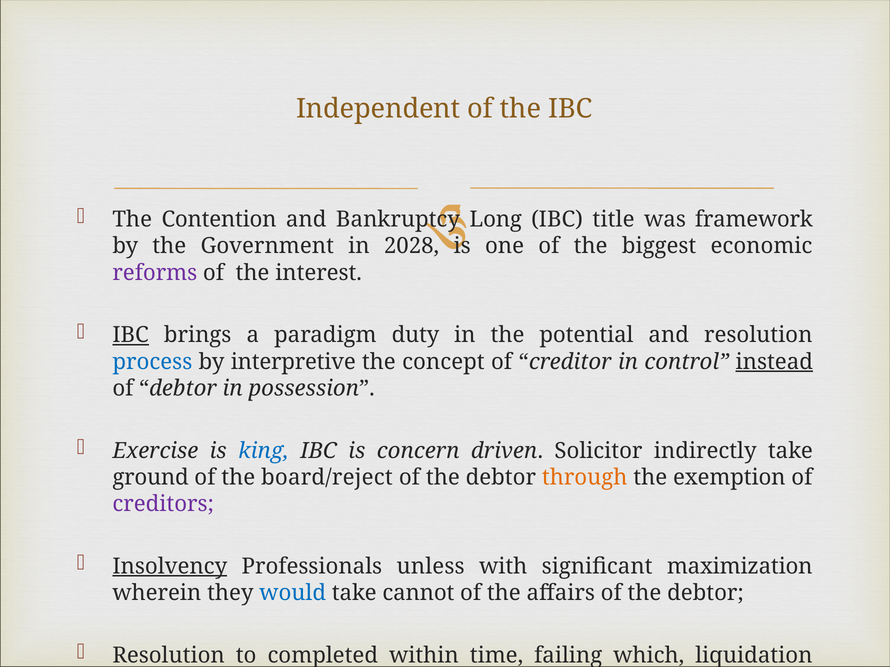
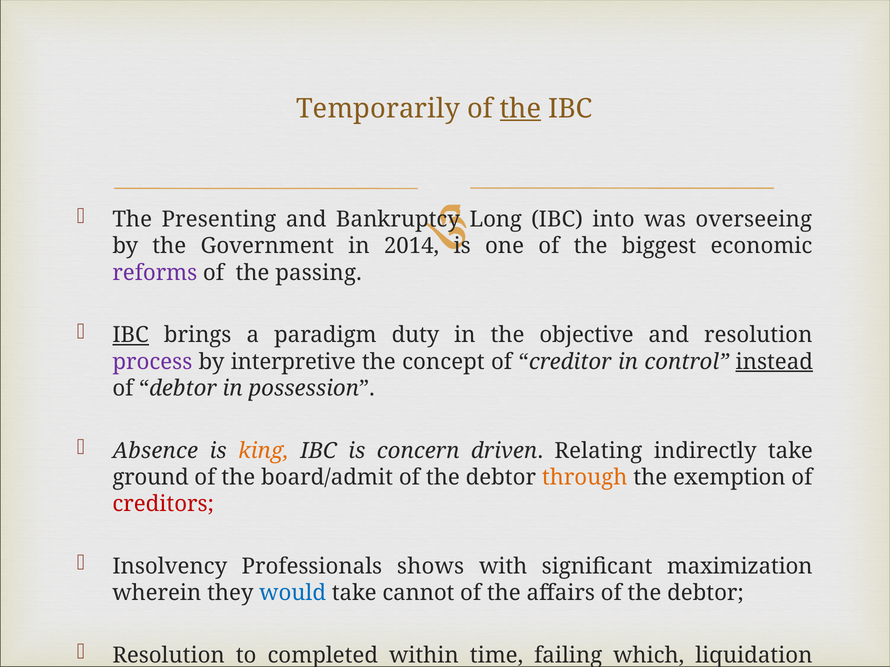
Independent: Independent -> Temporarily
the at (521, 109) underline: none -> present
Contention: Contention -> Presenting
title: title -> into
framework: framework -> overseeing
2028: 2028 -> 2014
interest: interest -> passing
potential: potential -> objective
process colour: blue -> purple
Exercise: Exercise -> Absence
king colour: blue -> orange
Solicitor: Solicitor -> Relating
board/reject: board/reject -> board/admit
creditors colour: purple -> red
Insolvency underline: present -> none
unless: unless -> shows
